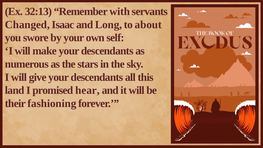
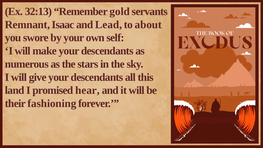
with: with -> gold
Changed: Changed -> Remnant
Long: Long -> Lead
